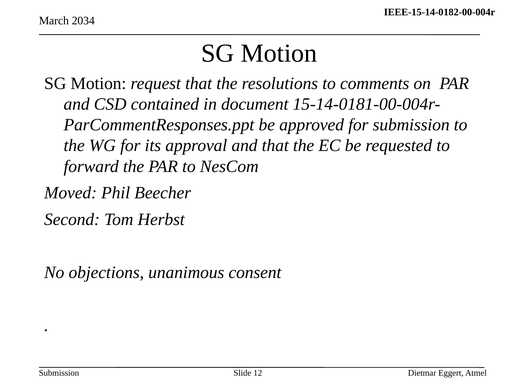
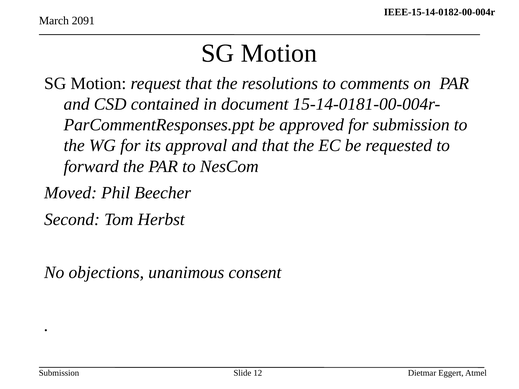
2034: 2034 -> 2091
